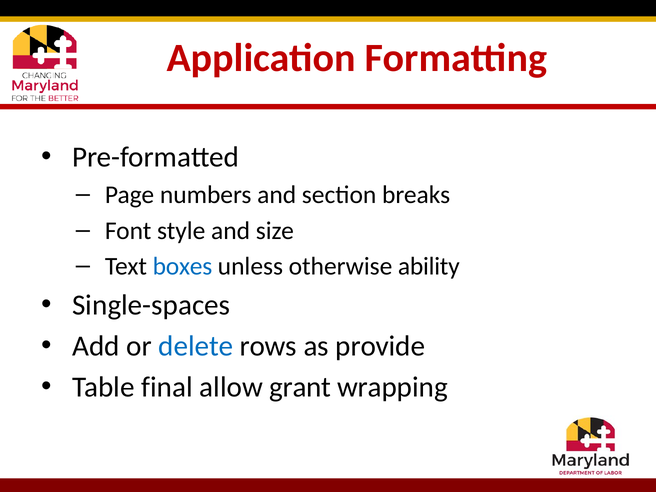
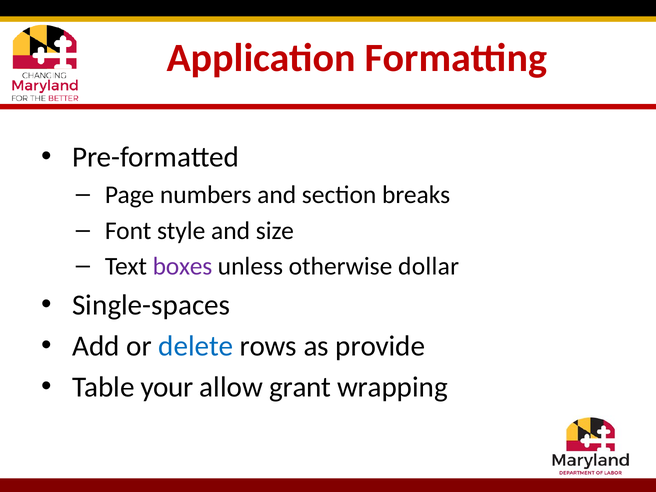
boxes colour: blue -> purple
ability: ability -> dollar
final: final -> your
